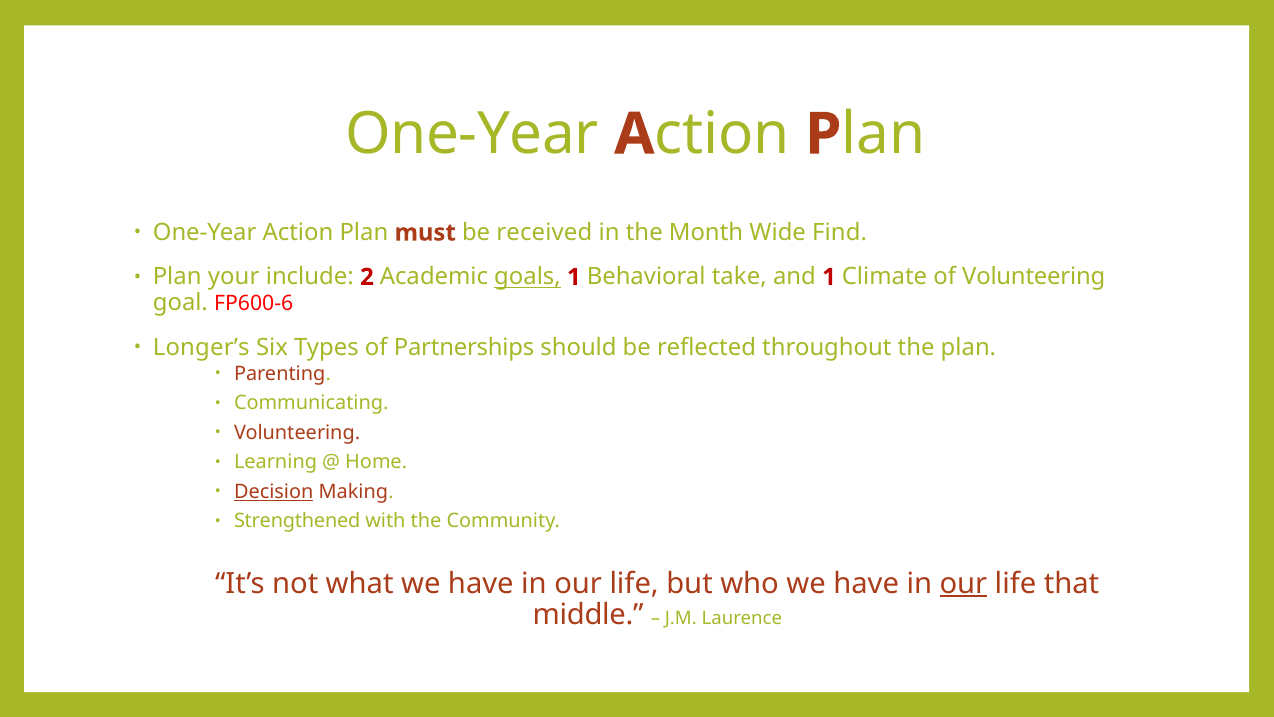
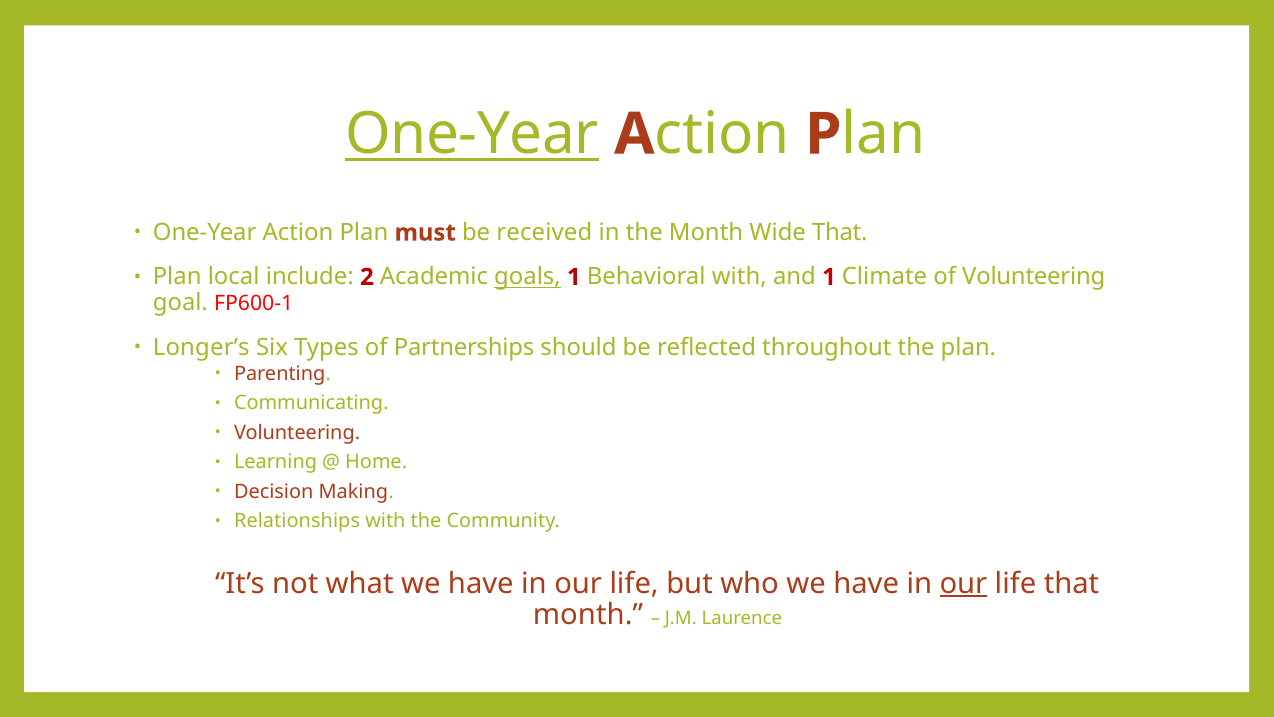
One-Year at (472, 134) underline: none -> present
Wide Find: Find -> That
your: your -> local
Behavioral take: take -> with
FP600-6: FP600-6 -> FP600-1
Decision underline: present -> none
Strengthened: Strengthened -> Relationships
middle at (588, 615): middle -> month
